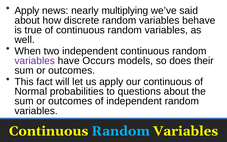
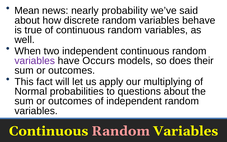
Apply at (27, 11): Apply -> Mean
multiplying: multiplying -> probability
our continuous: continuous -> multiplying
Random at (121, 131) colour: light blue -> pink
